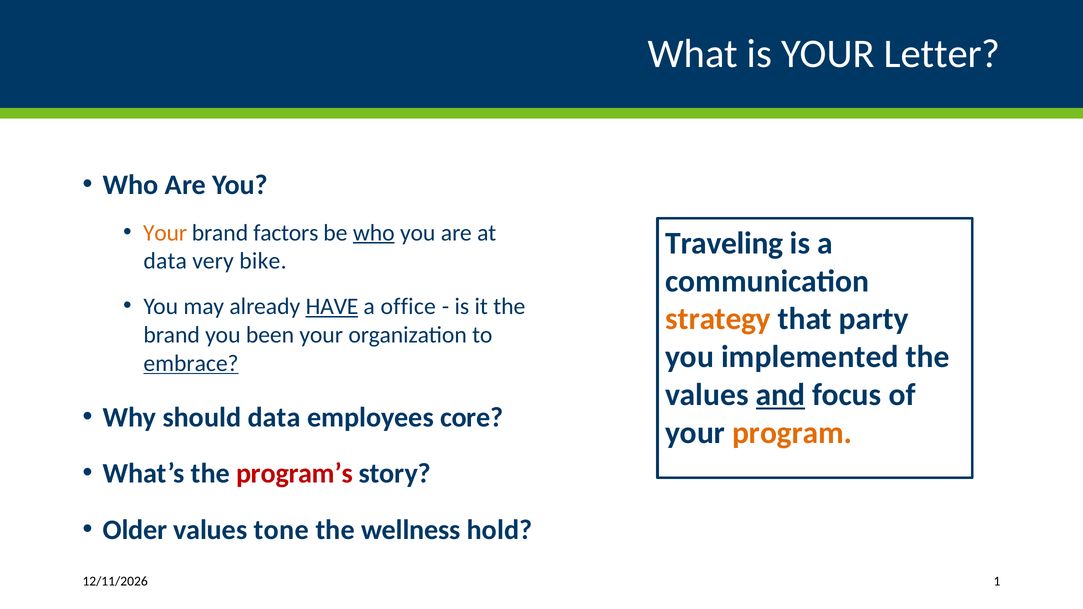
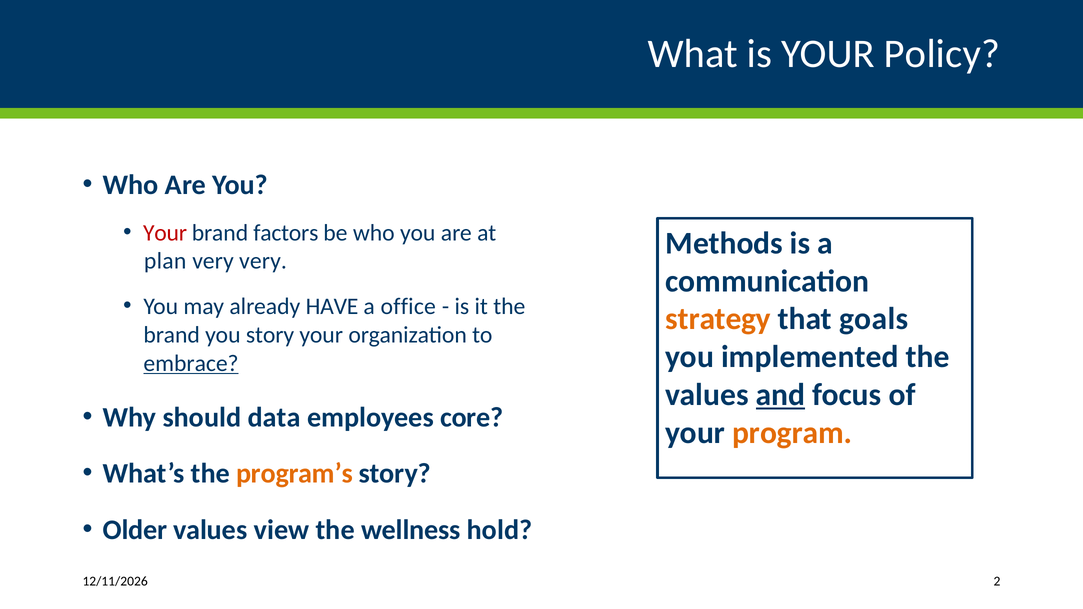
Letter: Letter -> Policy
Your at (165, 233) colour: orange -> red
who at (374, 233) underline: present -> none
Traveling: Traveling -> Methods
data at (165, 261): data -> plan
very bike: bike -> very
HAVE underline: present -> none
party: party -> goals
you been: been -> story
program’s colour: red -> orange
tone: tone -> view
1: 1 -> 2
